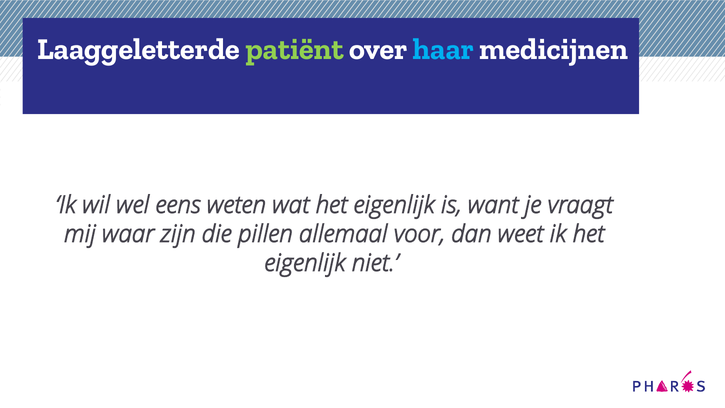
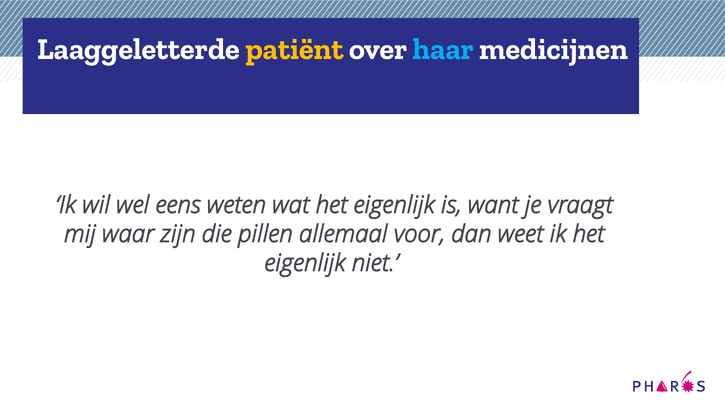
patiënt colour: light green -> yellow
